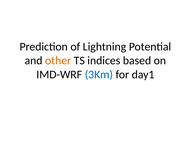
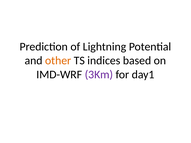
3Km colour: blue -> purple
